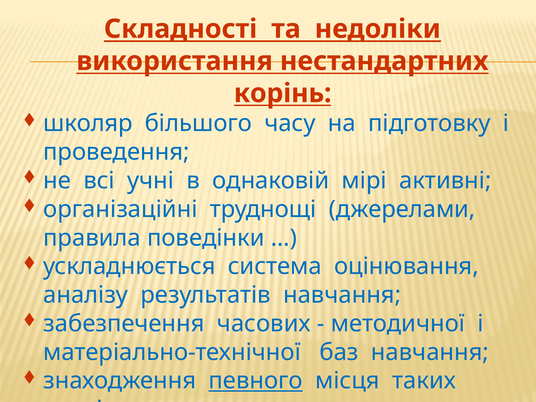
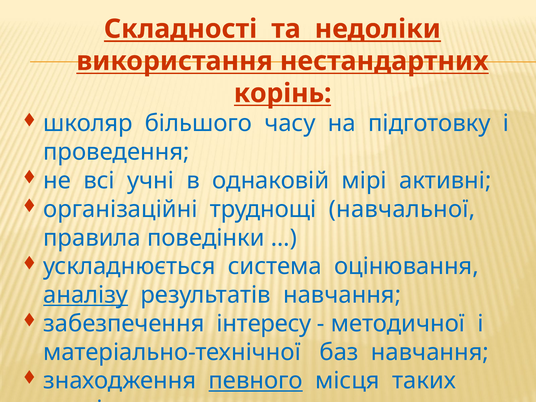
джерелами: джерелами -> навчальної
аналізу underline: none -> present
часових: часових -> інтересу
